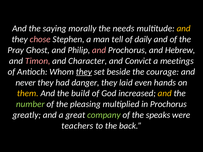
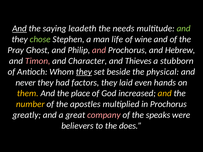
And at (20, 29) underline: none -> present
morally: morally -> leadeth
and at (184, 29) colour: yellow -> light green
chose colour: pink -> light green
tell: tell -> life
daily: daily -> wine
Convict: Convict -> Thieves
meetings: meetings -> stubborn
courage: courage -> physical
danger: danger -> factors
build: build -> place
number colour: light green -> yellow
pleasing: pleasing -> apostles
company colour: light green -> pink
teachers: teachers -> believers
back: back -> does
